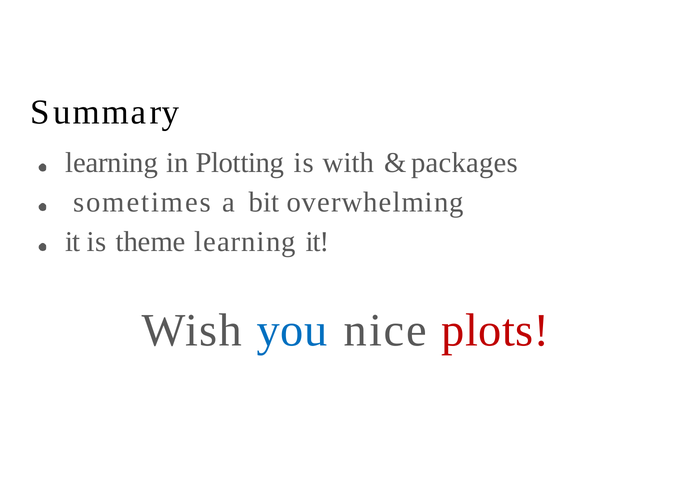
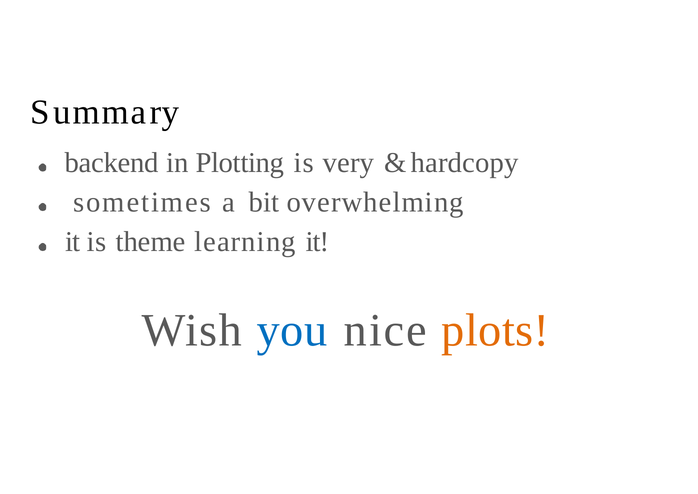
learning at (112, 163): learning -> backend
with: with -> very
packages: packages -> hardcopy
plots colour: red -> orange
